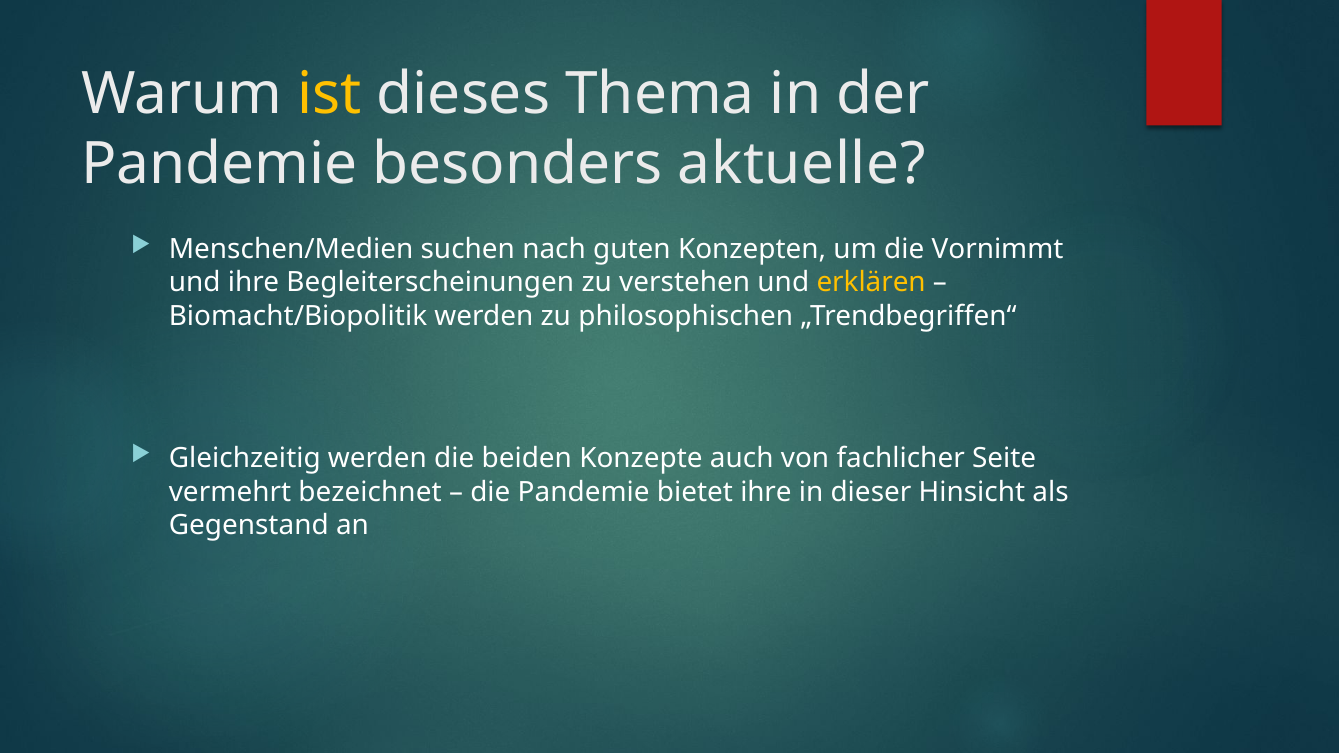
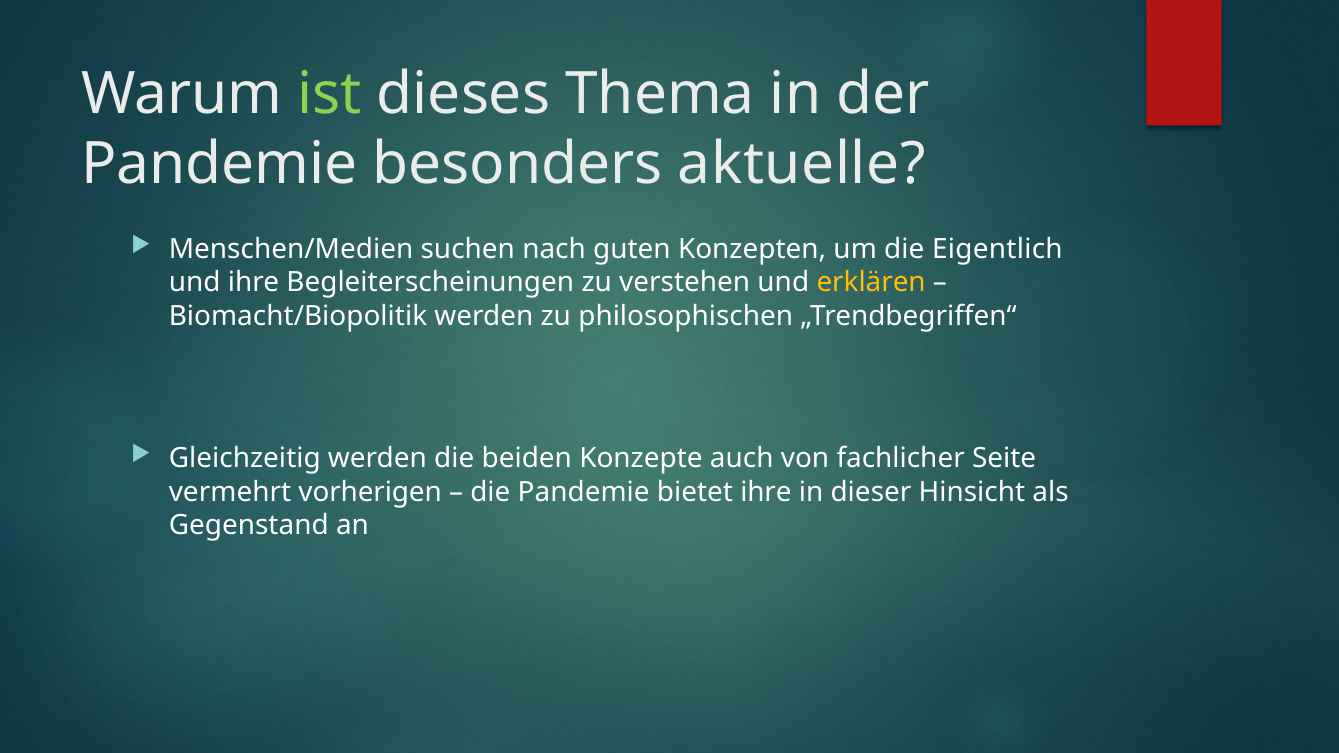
ist colour: yellow -> light green
Vornimmt: Vornimmt -> Eigentlich
bezeichnet: bezeichnet -> vorherigen
